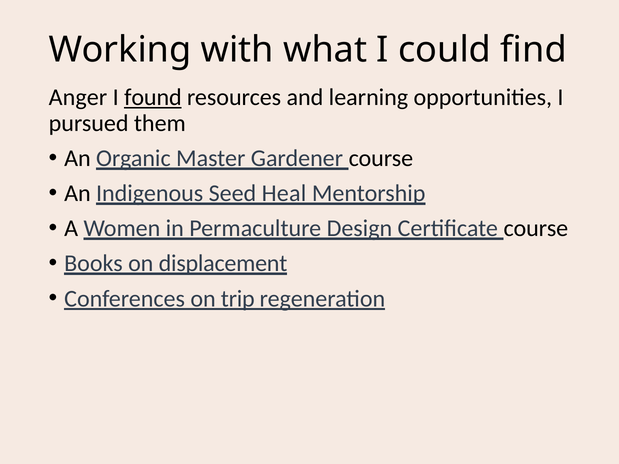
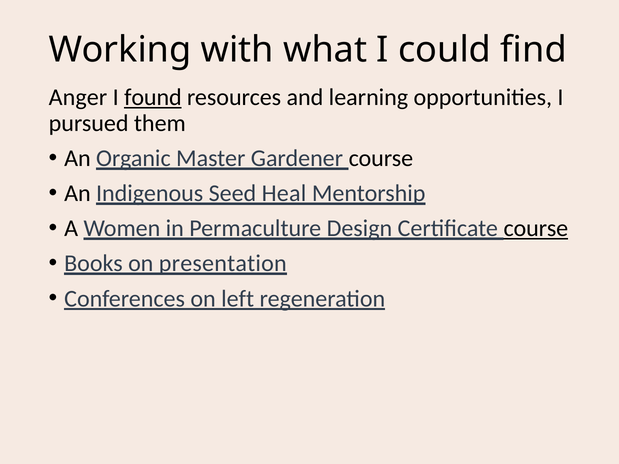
course at (536, 229) underline: none -> present
displacement: displacement -> presentation
trip: trip -> left
